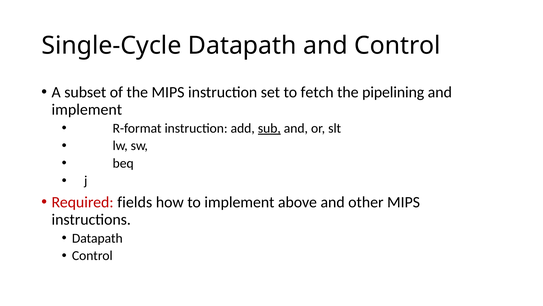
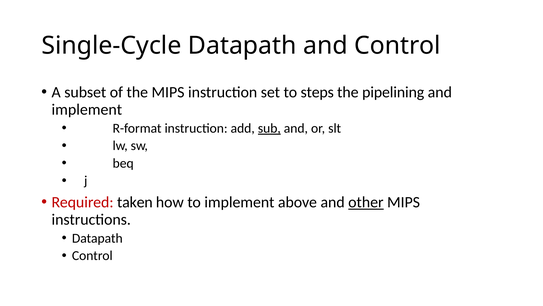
fetch: fetch -> steps
fields: fields -> taken
other underline: none -> present
